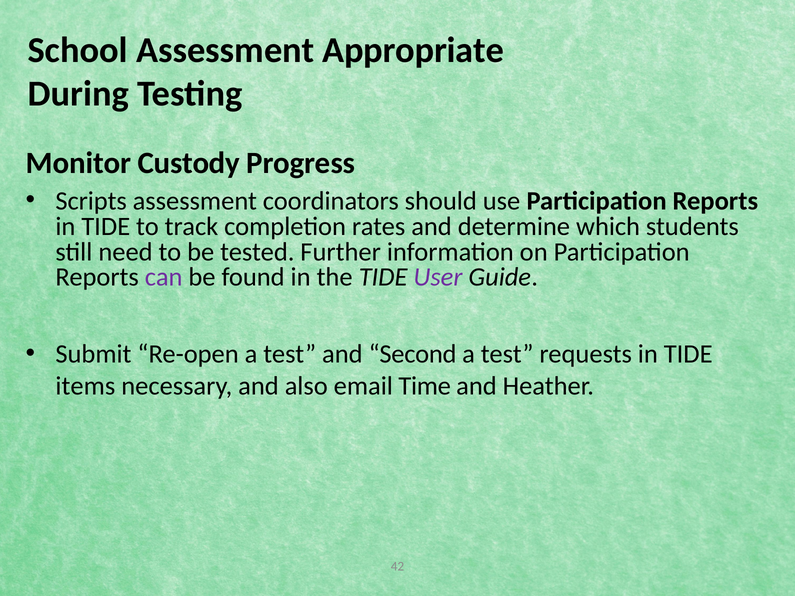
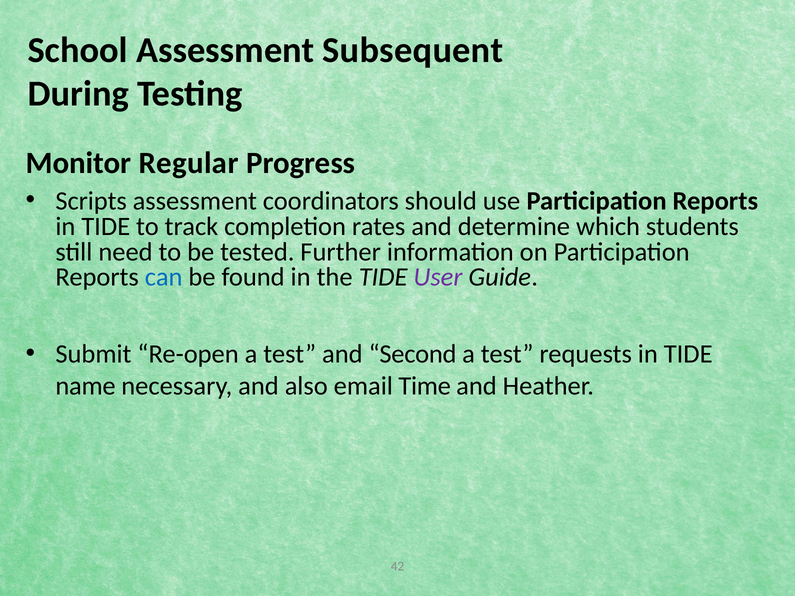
Appropriate: Appropriate -> Subsequent
Custody: Custody -> Regular
can colour: purple -> blue
items: items -> name
